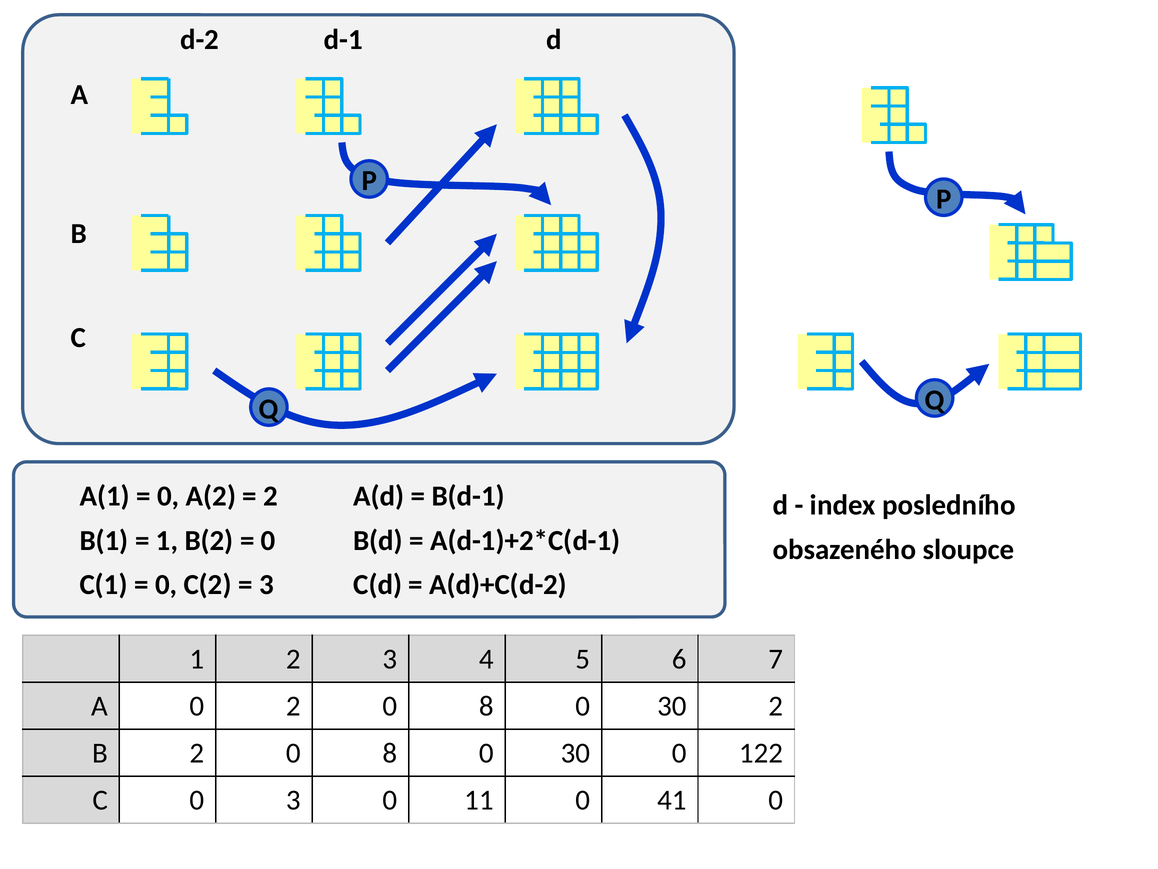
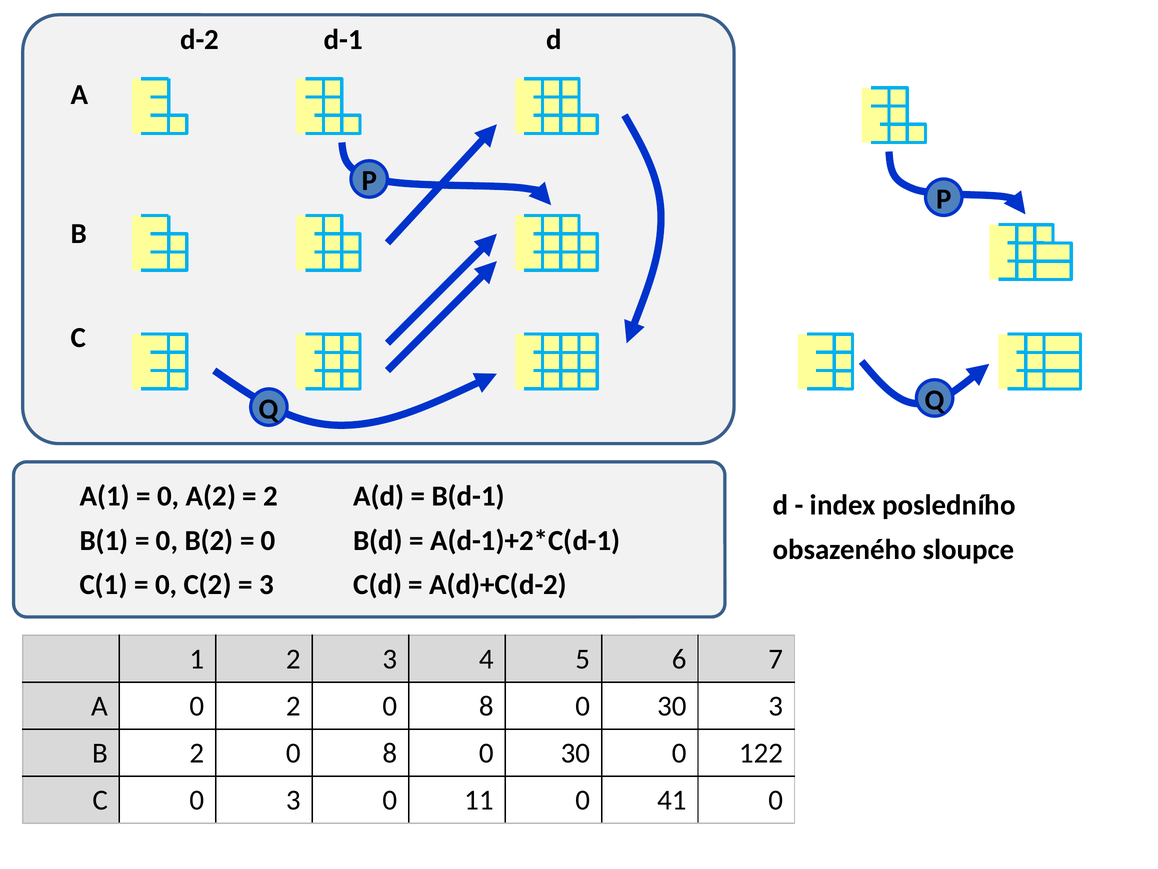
1 at (167, 540): 1 -> 0
30 2: 2 -> 3
